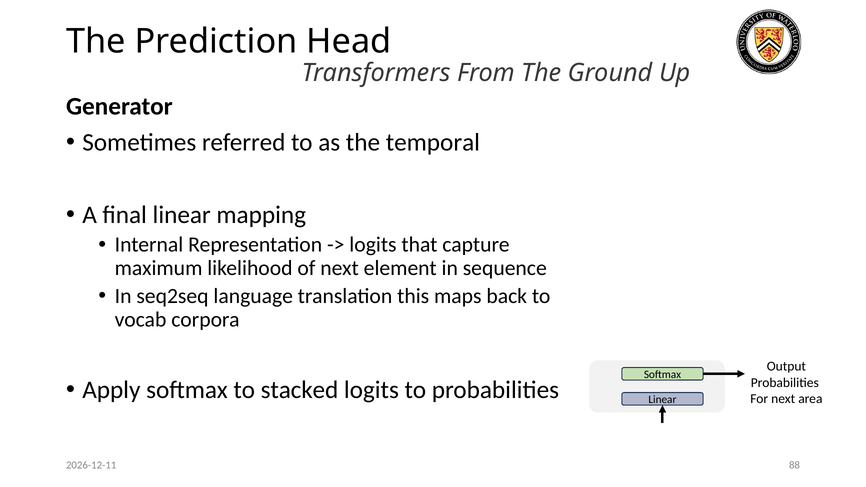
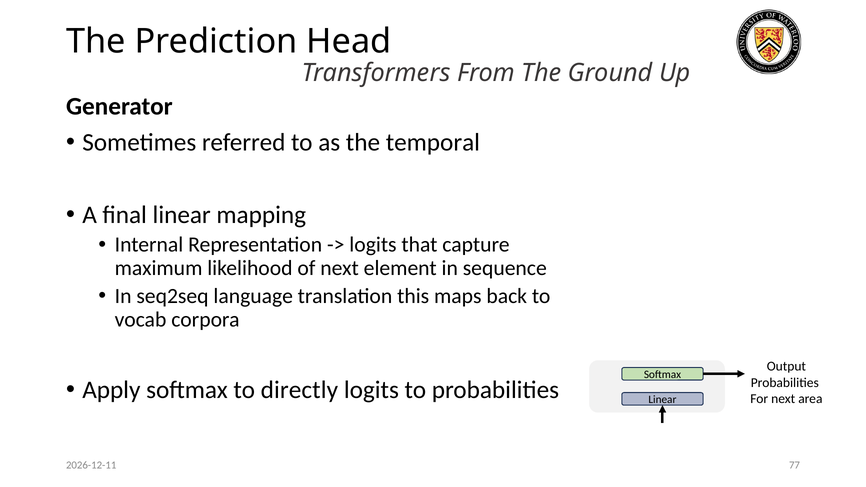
stacked: stacked -> directly
88: 88 -> 77
